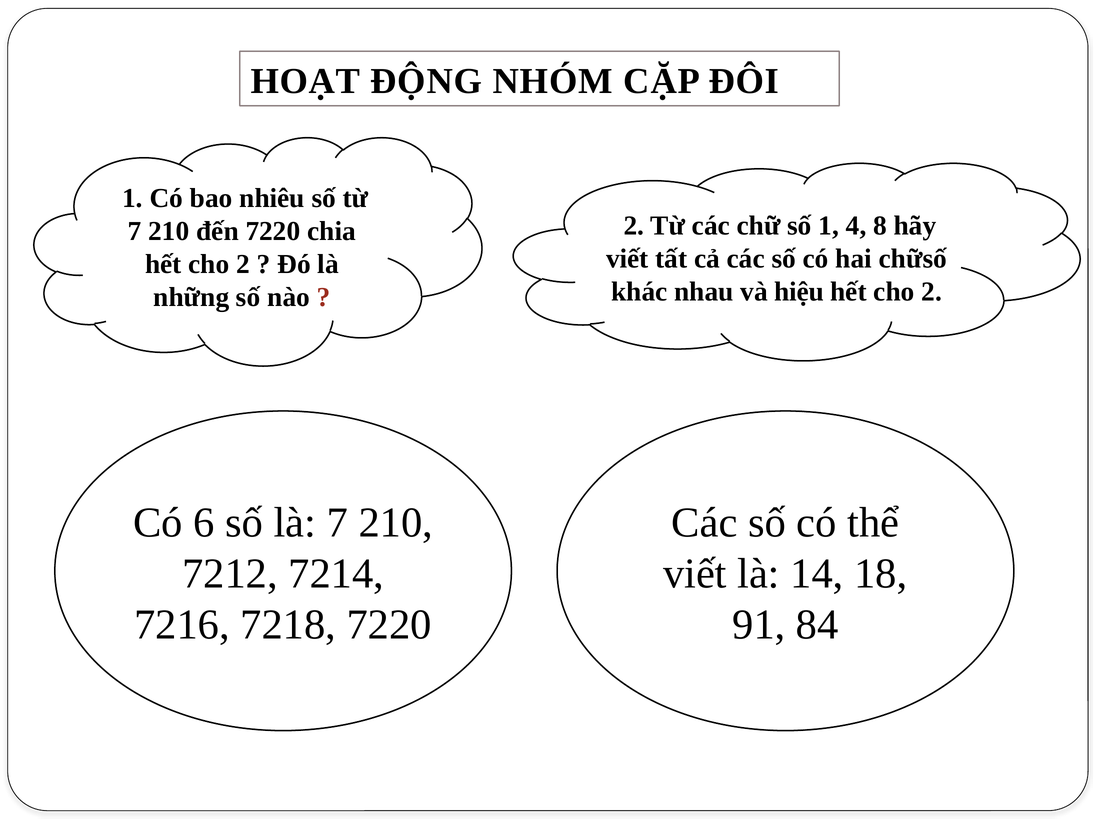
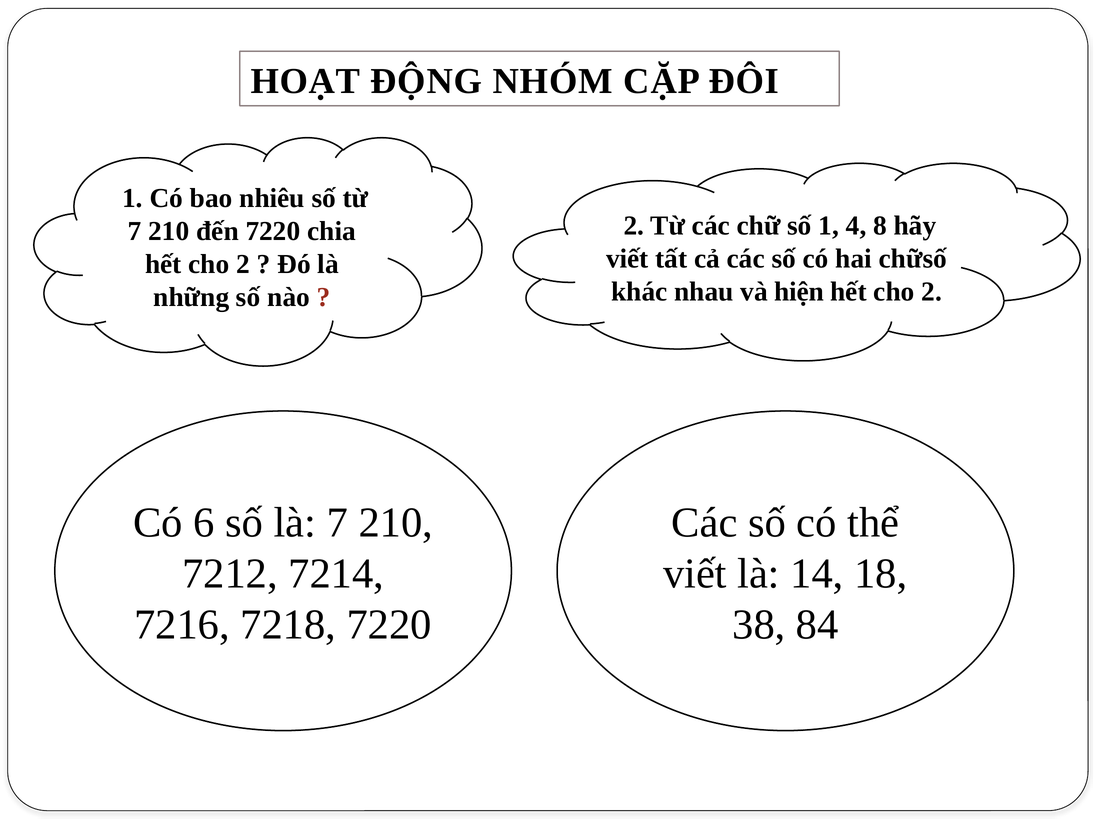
hiệu: hiệu -> hiện
91: 91 -> 38
